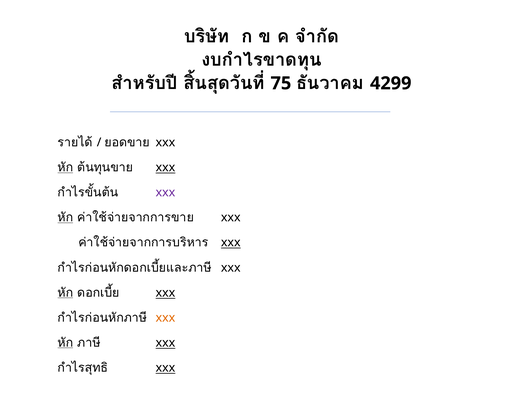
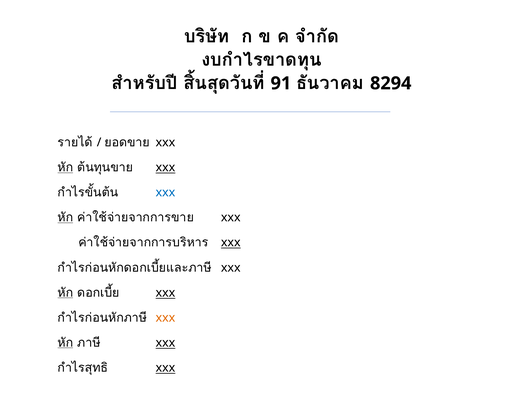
75: 75 -> 91
4299: 4299 -> 8294
xxx at (165, 192) colour: purple -> blue
